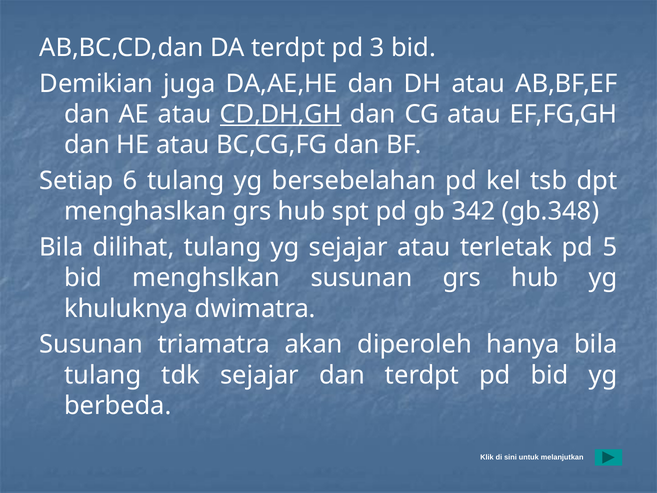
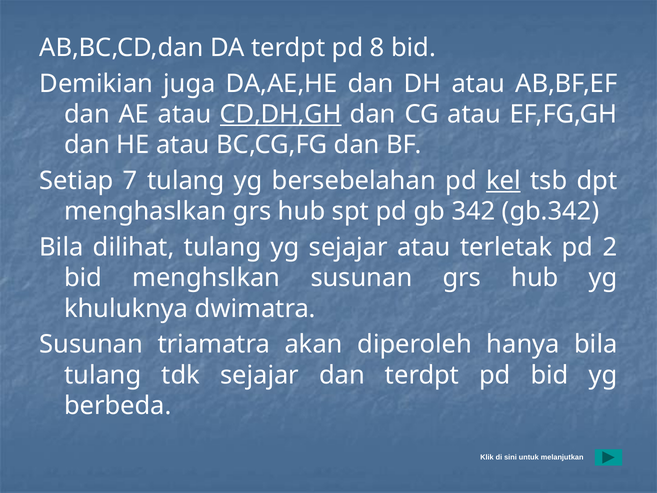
3: 3 -> 8
6: 6 -> 7
kel underline: none -> present
gb.348: gb.348 -> gb.342
5: 5 -> 2
